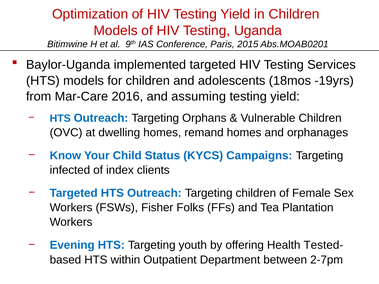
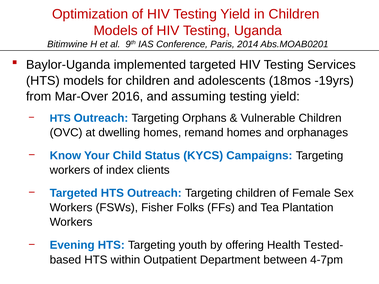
2015: 2015 -> 2014
Mar-Care: Mar-Care -> Mar-Over
infected at (70, 170): infected -> workers
2-7pm: 2-7pm -> 4-7pm
